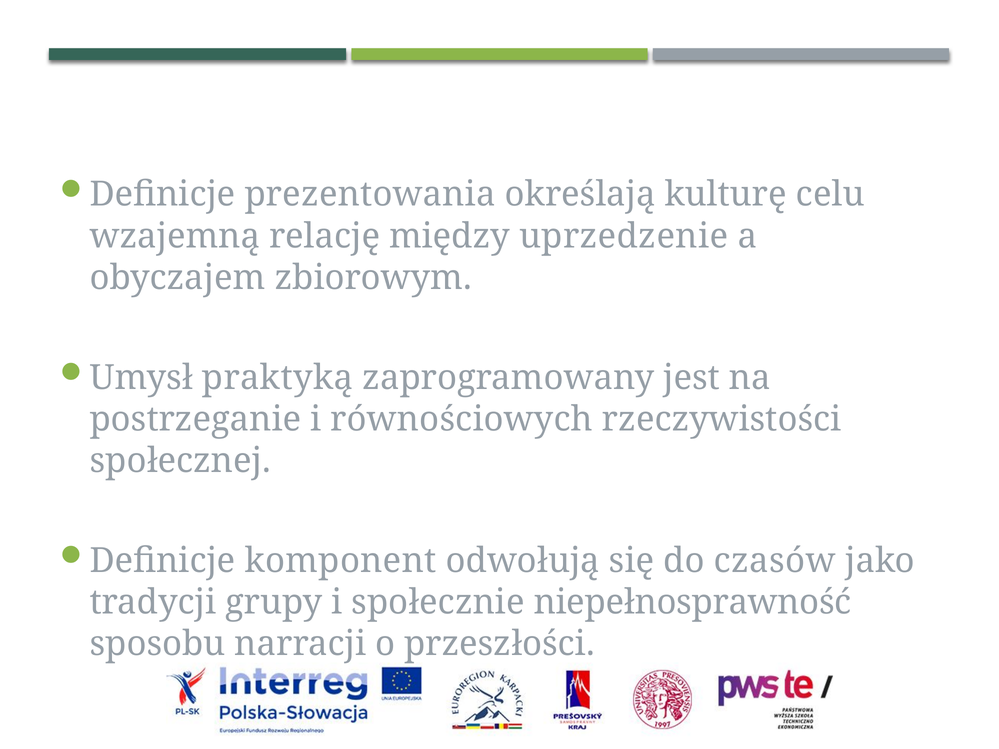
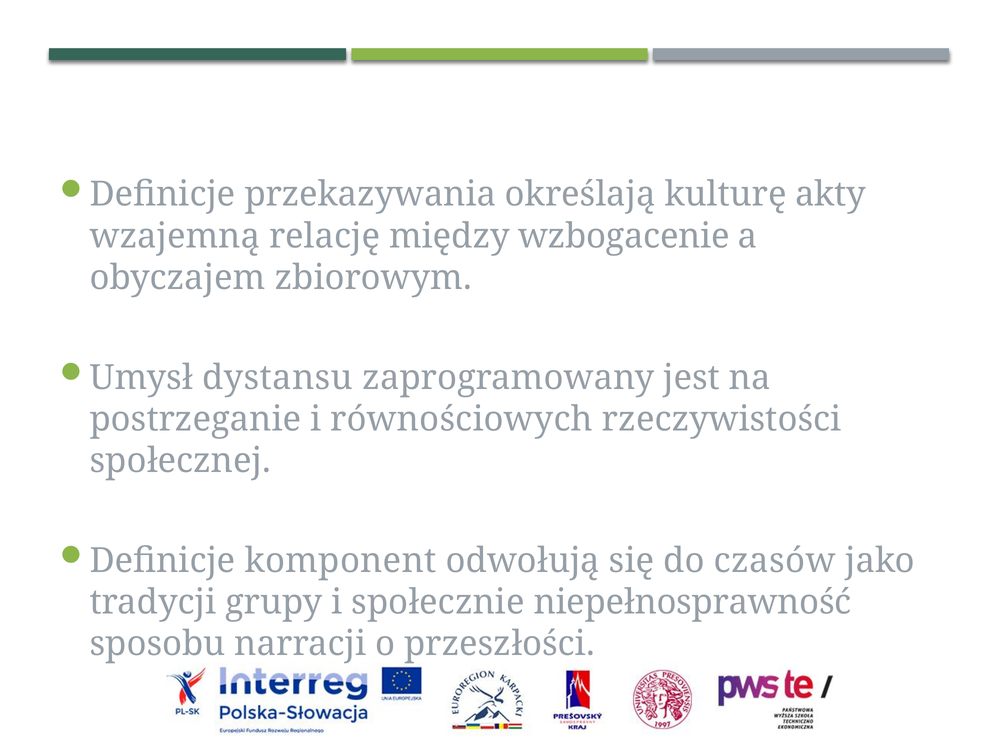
prezentowania: prezentowania -> przekazywania
celu: celu -> akty
uprzedzenie: uprzedzenie -> wzbogacenie
praktyką: praktyką -> dystansu
